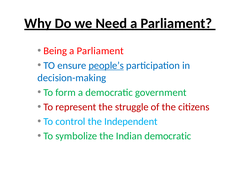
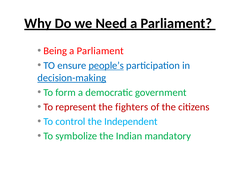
decision-making underline: none -> present
struggle: struggle -> fighters
Indian democratic: democratic -> mandatory
